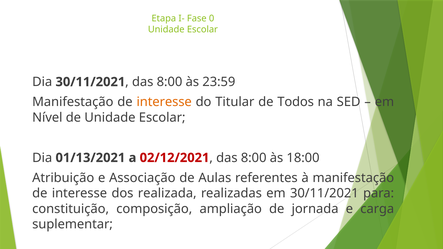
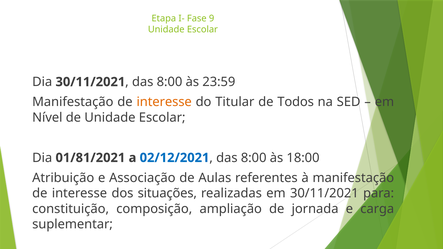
0: 0 -> 9
01/13/2021: 01/13/2021 -> 01/81/2021
02/12/2021 colour: red -> blue
realizada: realizada -> situações
